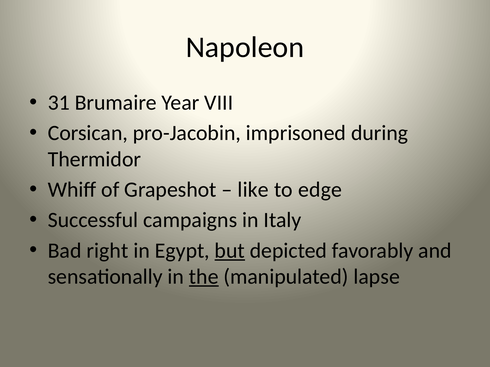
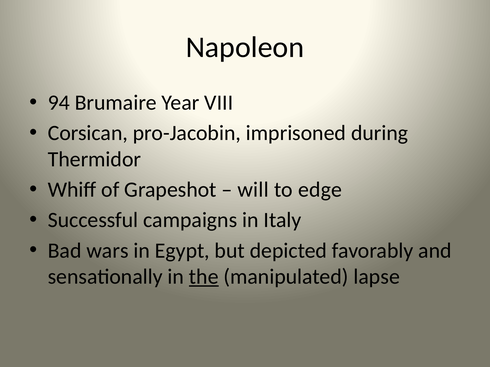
31: 31 -> 94
like: like -> will
right: right -> wars
but underline: present -> none
